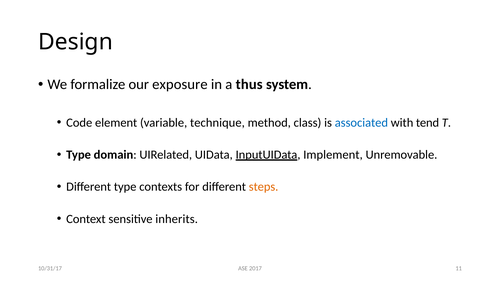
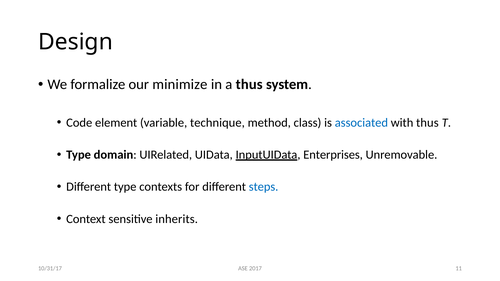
exposure: exposure -> minimize
with tend: tend -> thus
Implement: Implement -> Enterprises
steps colour: orange -> blue
